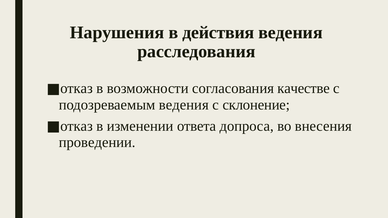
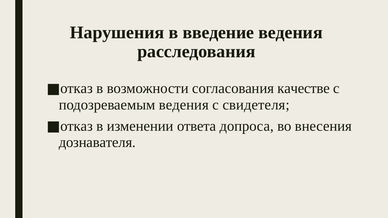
действия: действия -> введение
склонение: склонение -> свидетеля
проведении: проведении -> дознавателя
